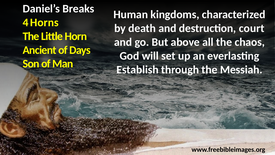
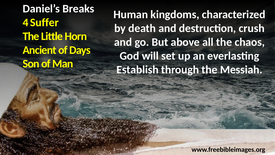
Horns: Horns -> Suffer
court: court -> crush
